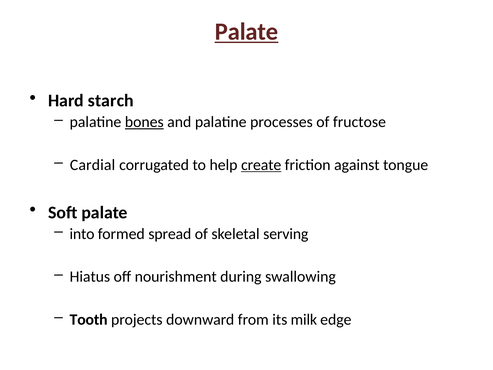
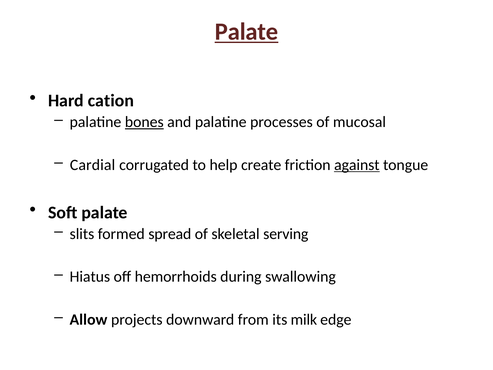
starch: starch -> cation
fructose: fructose -> mucosal
create underline: present -> none
against underline: none -> present
into: into -> slits
nourishment: nourishment -> hemorrhoids
Tooth: Tooth -> Allow
